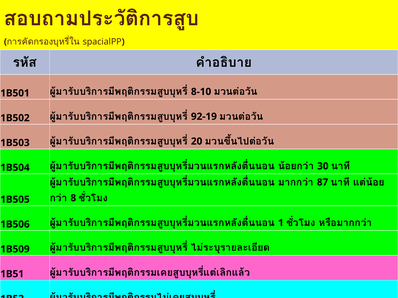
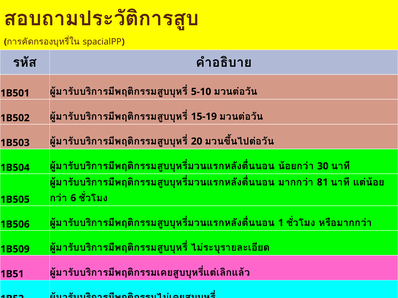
8-10: 8-10 -> 5-10
92-19: 92-19 -> 15-19
87: 87 -> 81
8: 8 -> 6
